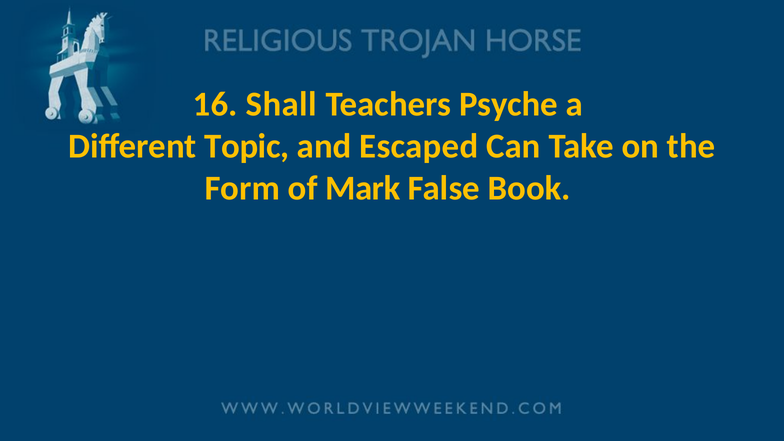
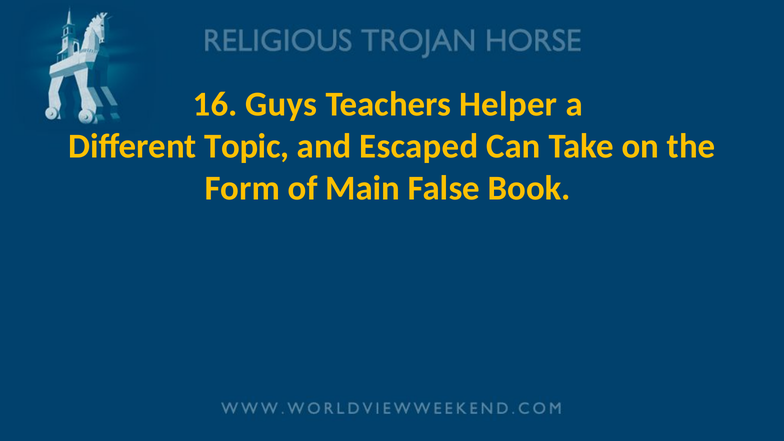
Shall: Shall -> Guys
Psyche: Psyche -> Helper
Mark: Mark -> Main
